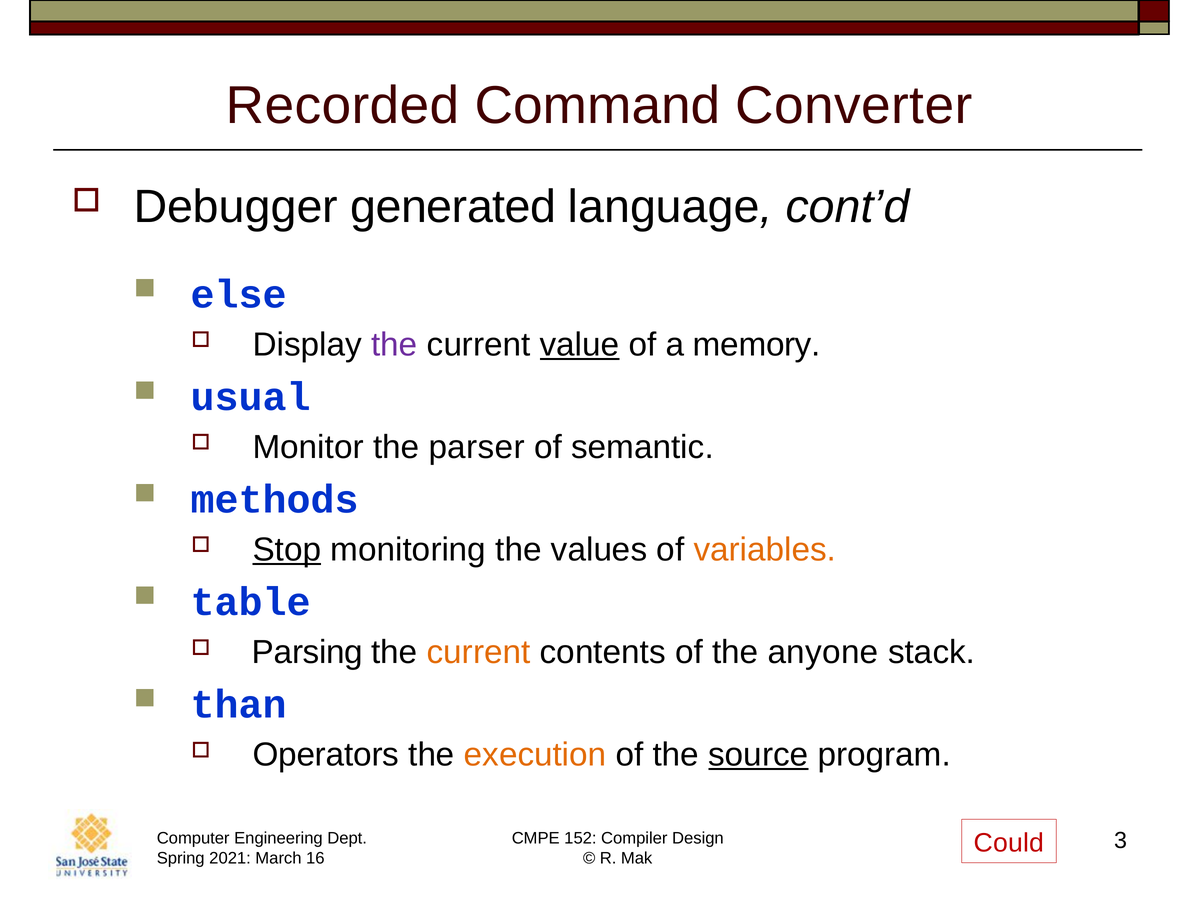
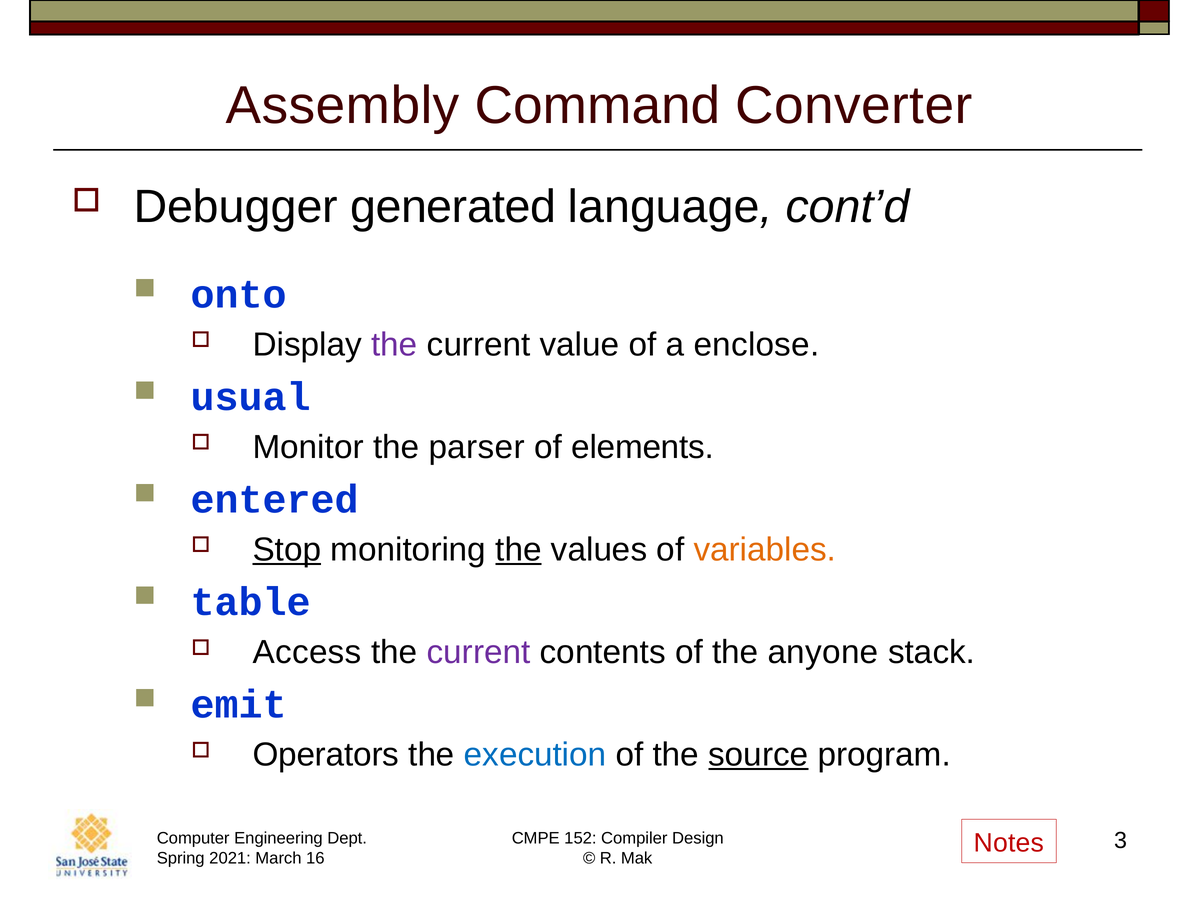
Recorded: Recorded -> Assembly
else: else -> onto
value underline: present -> none
memory: memory -> enclose
semantic: semantic -> elements
methods: methods -> entered
the at (519, 550) underline: none -> present
Parsing: Parsing -> Access
current at (479, 652) colour: orange -> purple
than: than -> emit
execution colour: orange -> blue
Could: Could -> Notes
